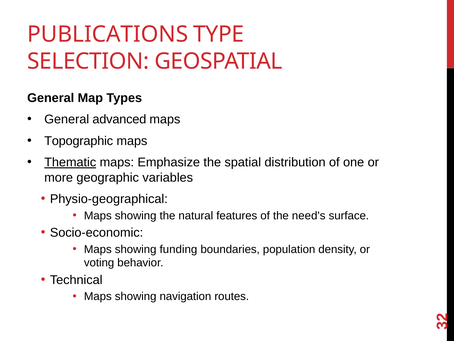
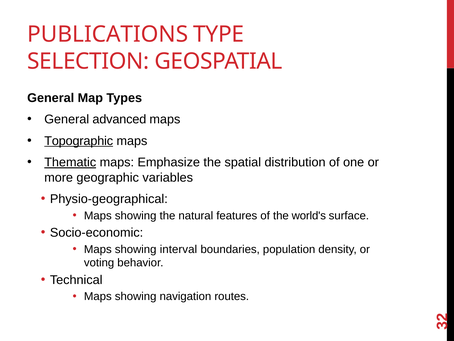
Topographic underline: none -> present
need's: need's -> world's
funding: funding -> interval
